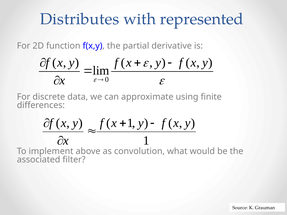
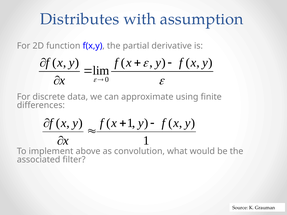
represented: represented -> assumption
